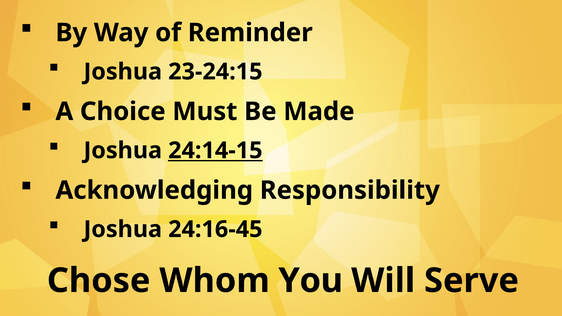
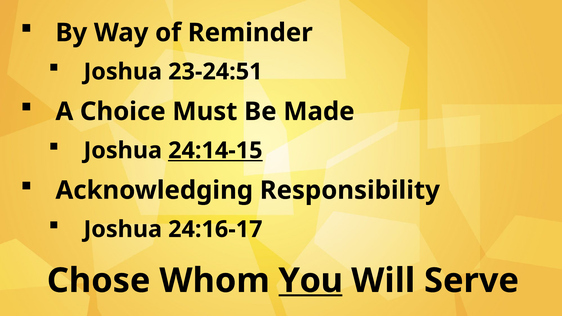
23-24:15: 23-24:15 -> 23-24:51
24:16-45: 24:16-45 -> 24:16-17
You underline: none -> present
